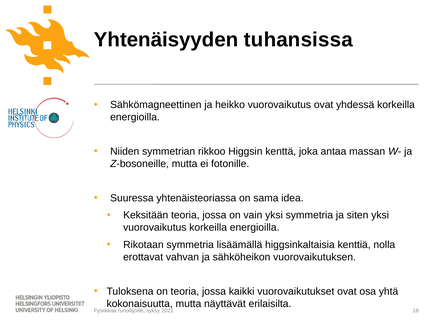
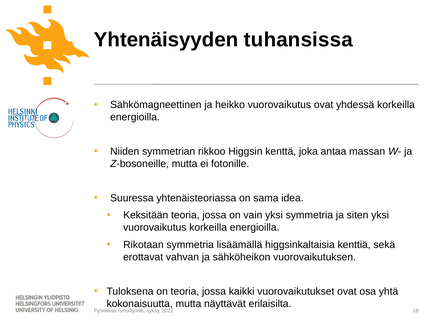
nolla: nolla -> sekä
